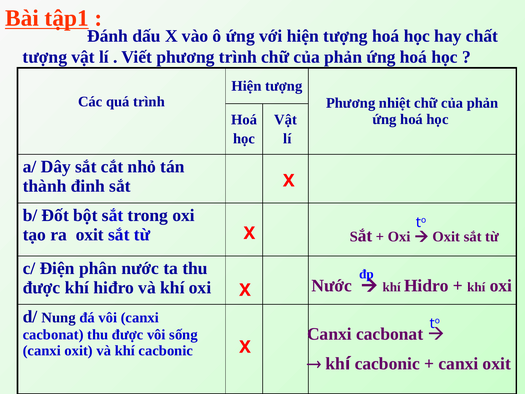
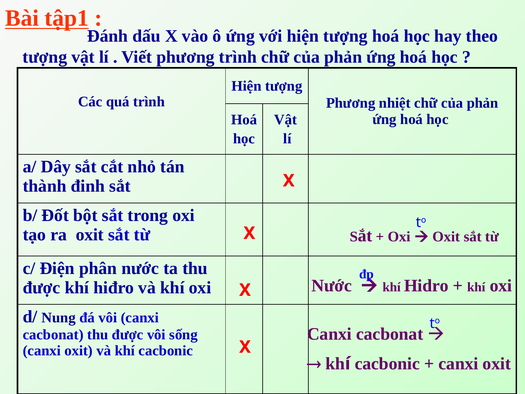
chất: chất -> theo
